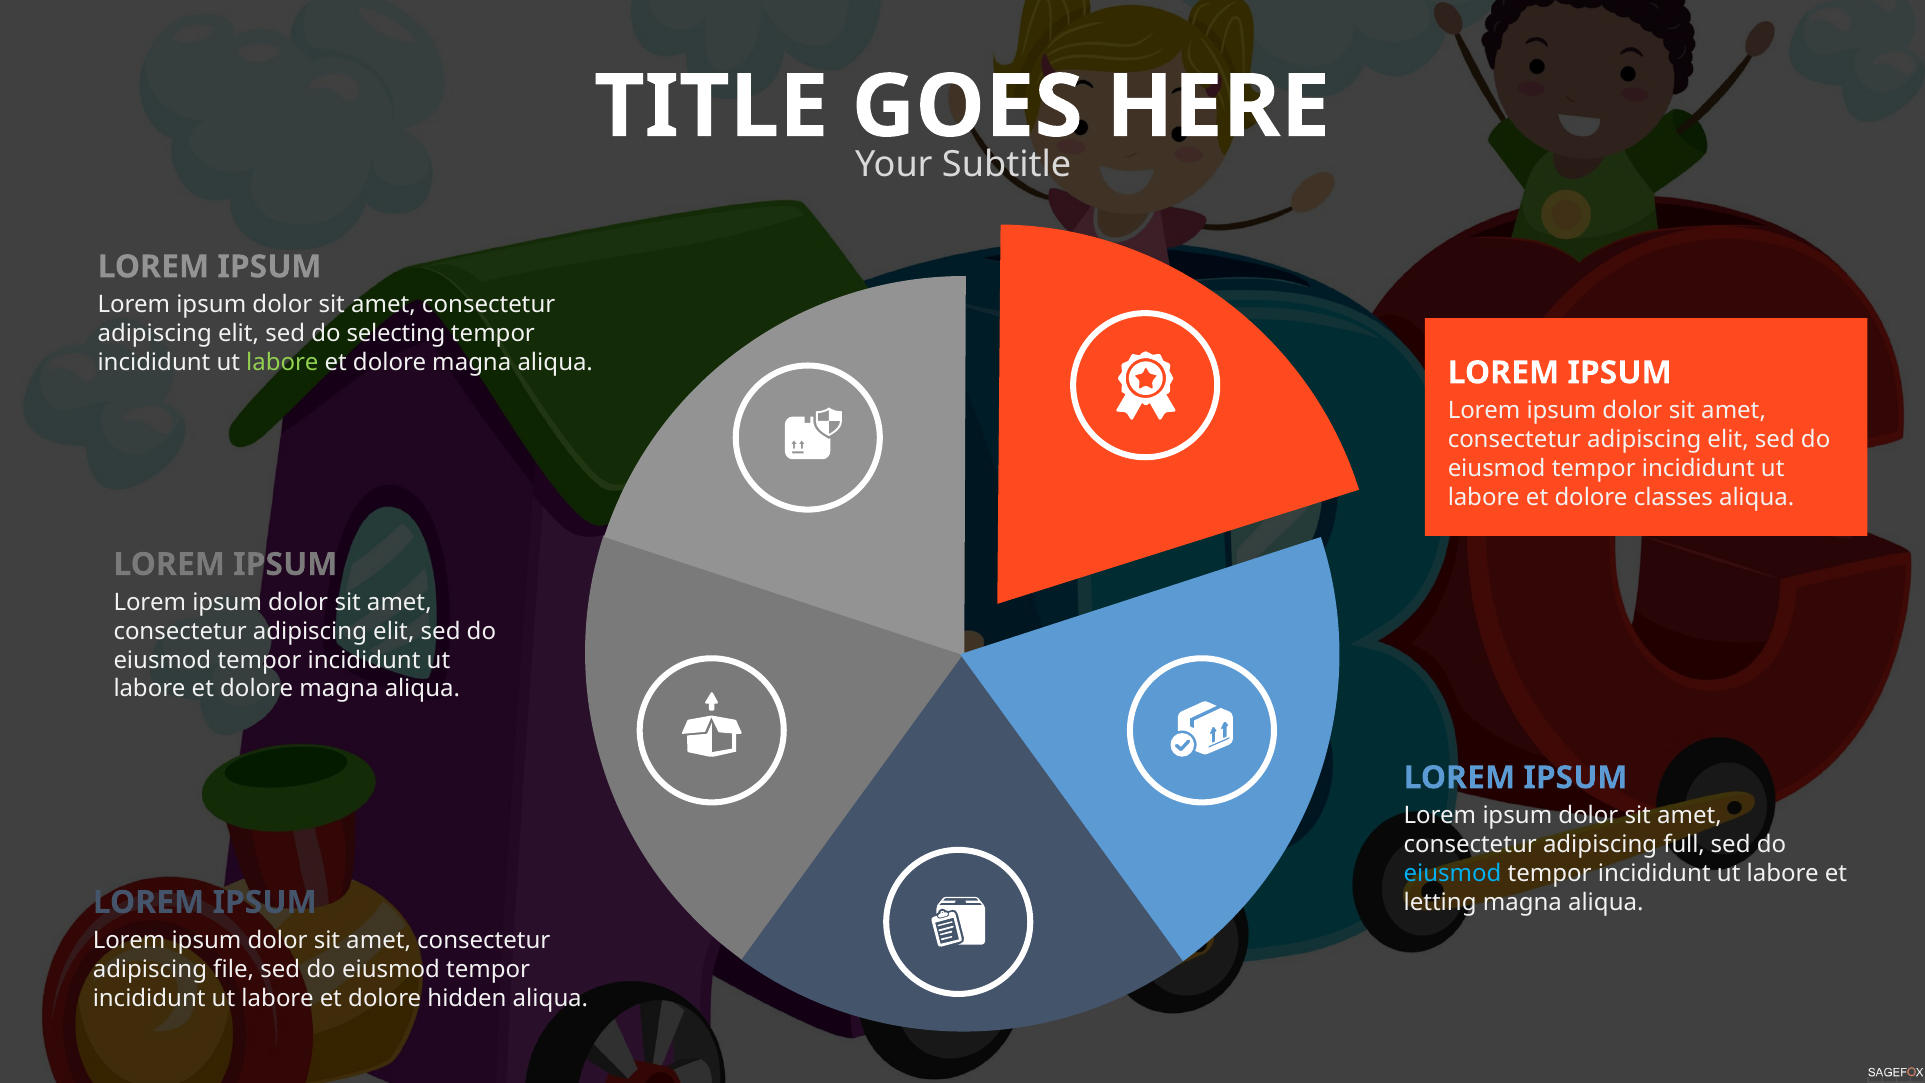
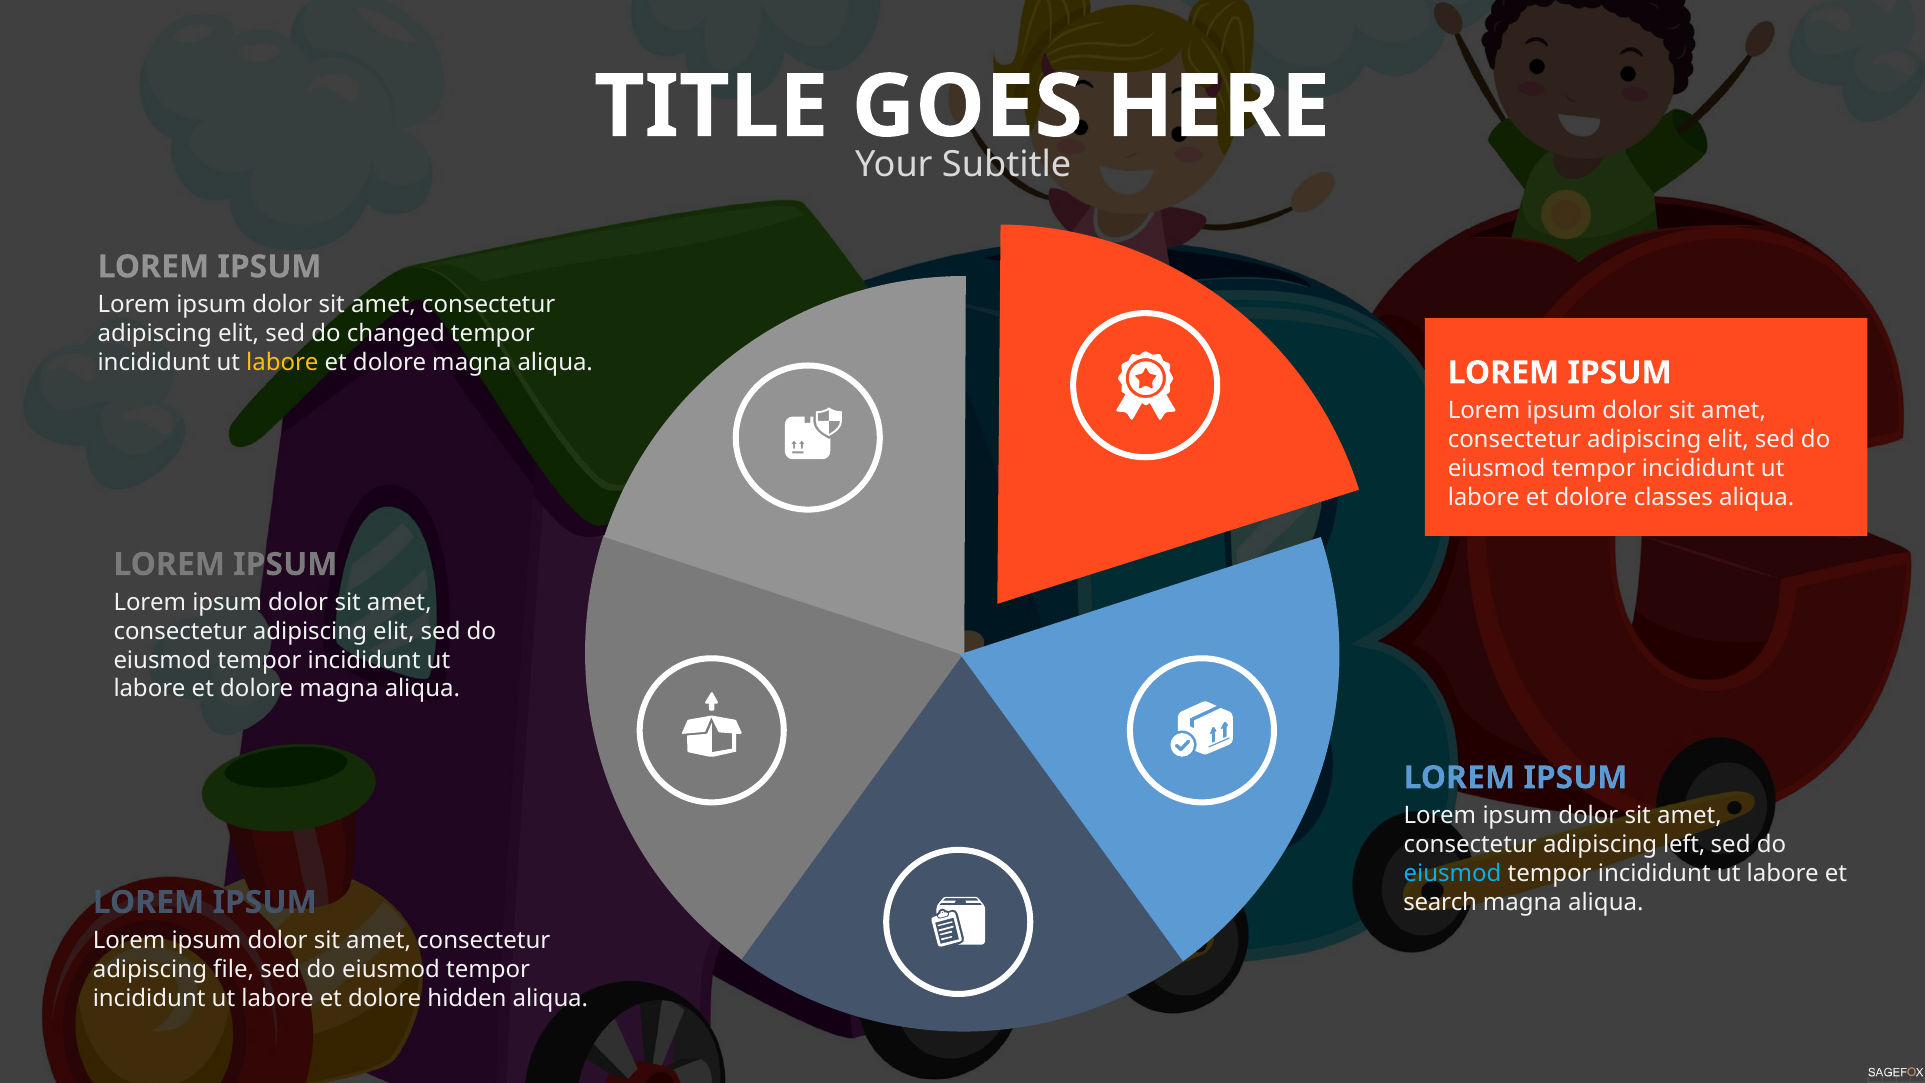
selecting: selecting -> changed
labore at (282, 362) colour: light green -> yellow
full: full -> left
letting: letting -> search
